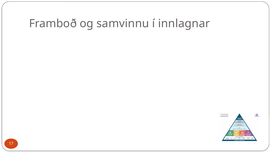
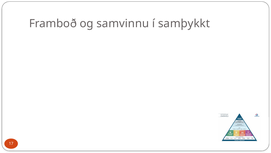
innlagnar: innlagnar -> samþykkt
